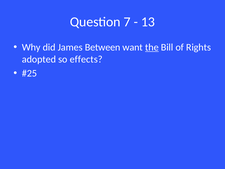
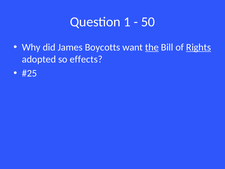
7: 7 -> 1
13: 13 -> 50
Between: Between -> Boycotts
Rights underline: none -> present
